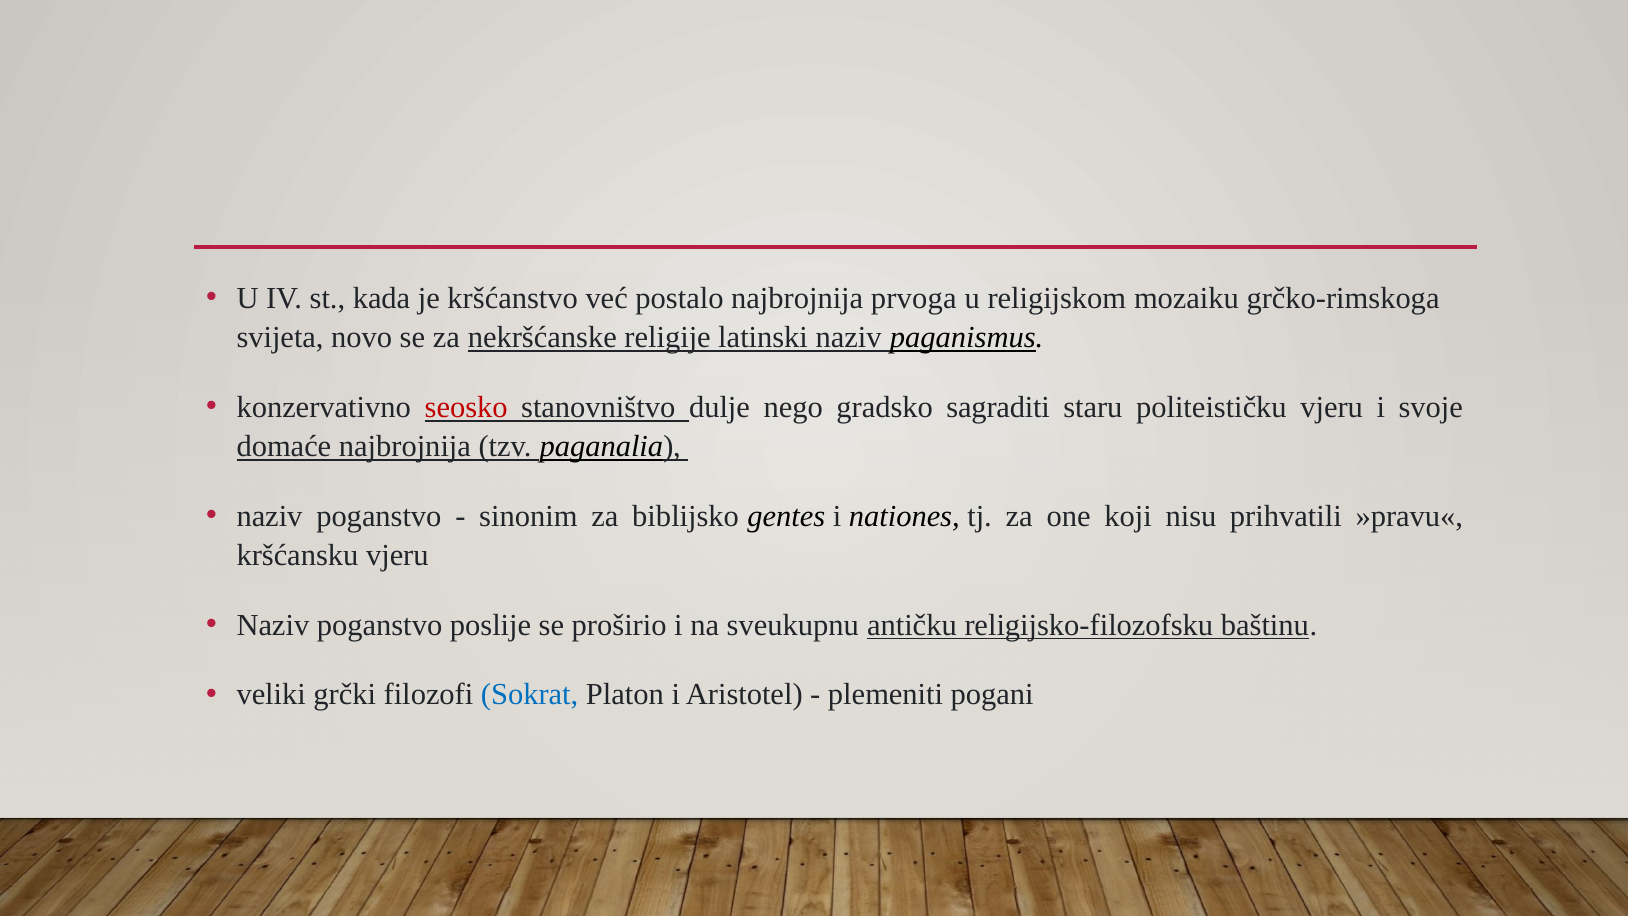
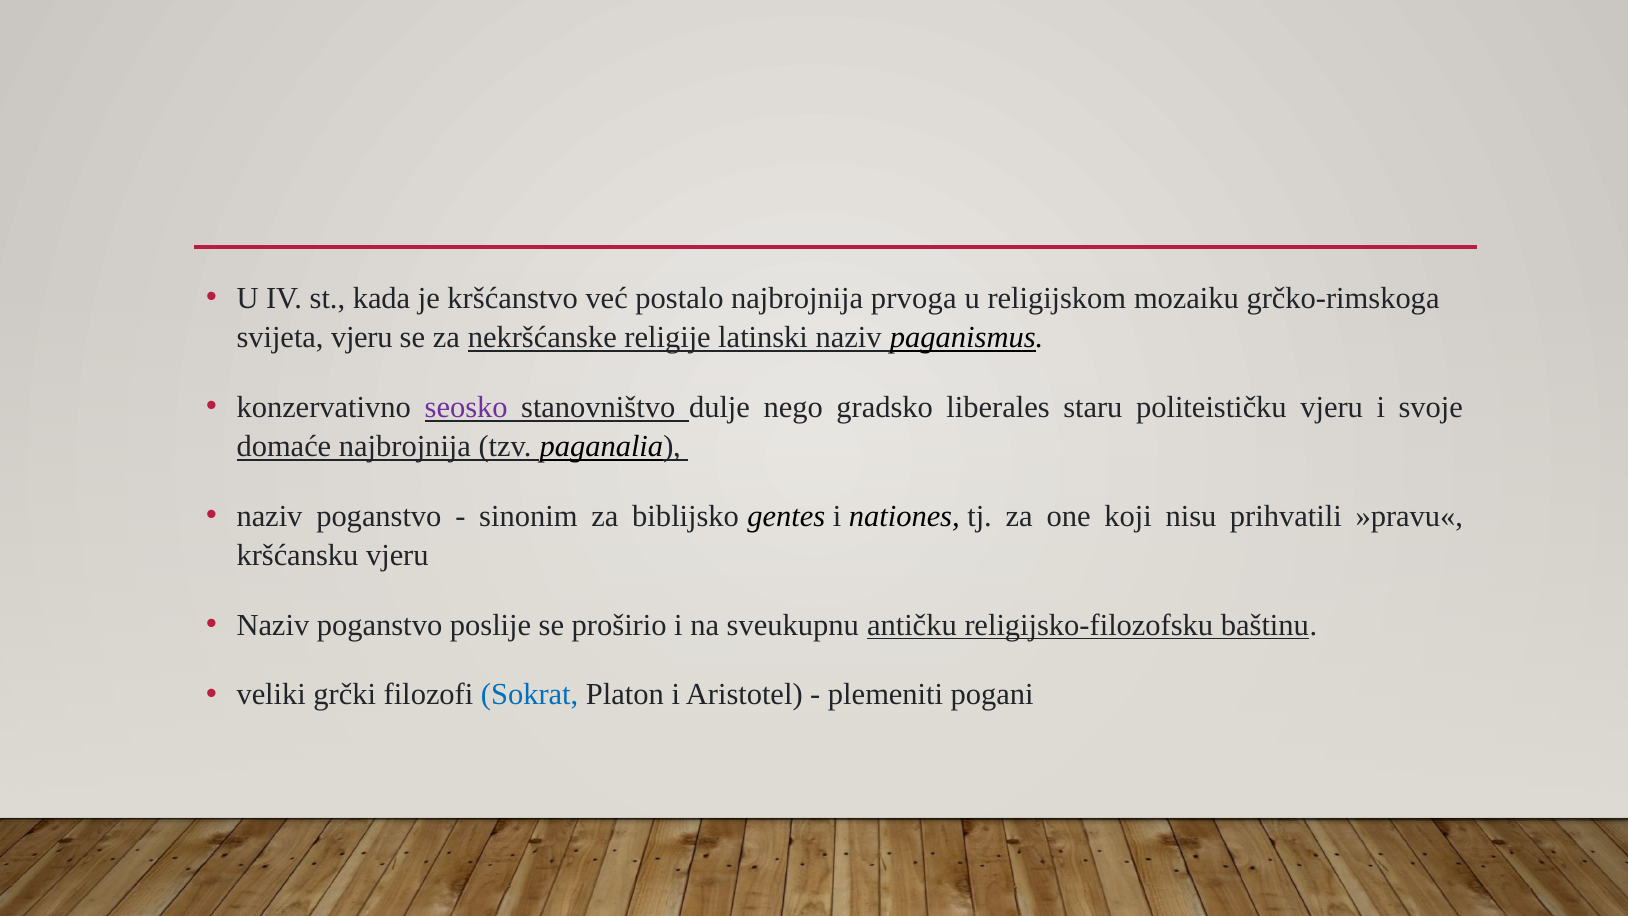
svijeta novo: novo -> vjeru
seosko colour: red -> purple
sagraditi: sagraditi -> liberales
